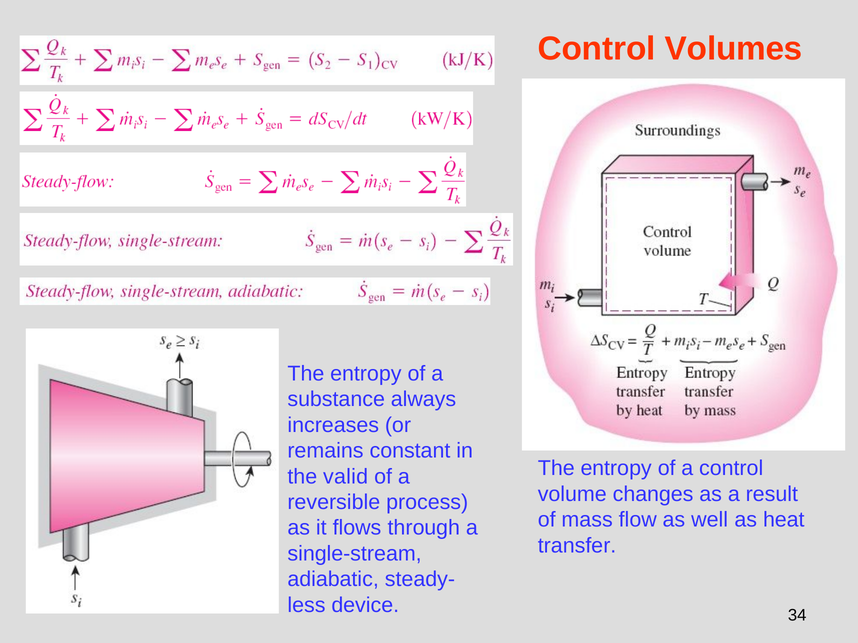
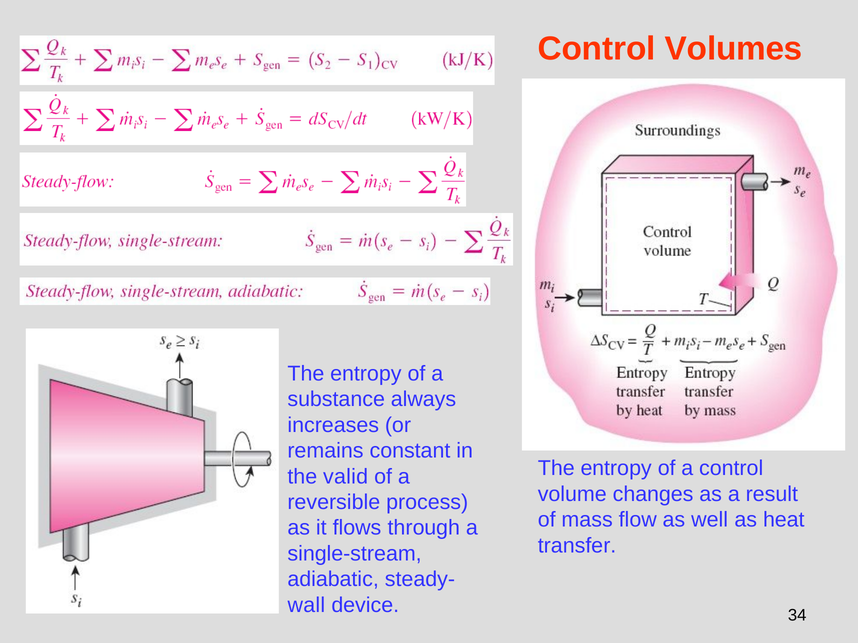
less: less -> wall
